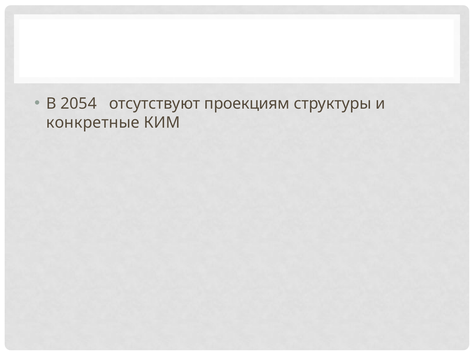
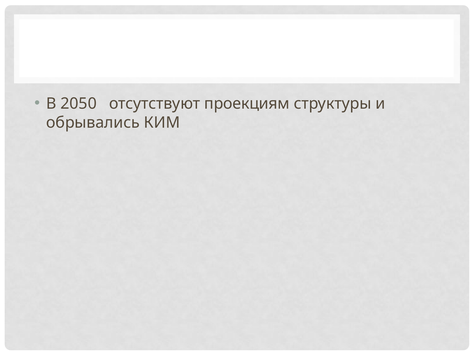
2054: 2054 -> 2050
конкретные: конкретные -> обрывались
